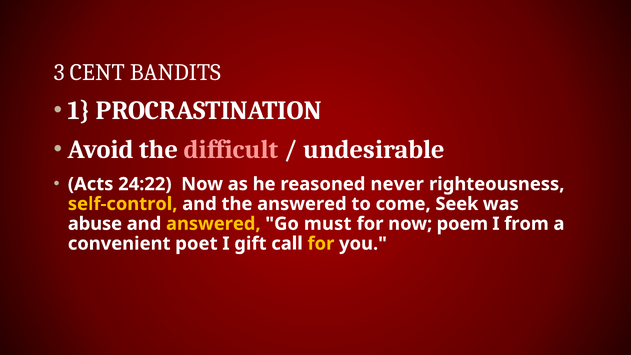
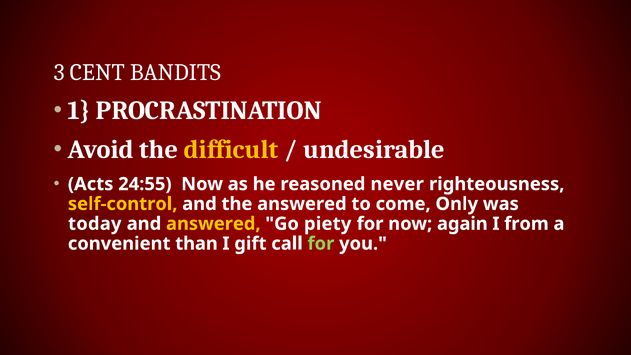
difficult colour: pink -> yellow
24:22: 24:22 -> 24:55
Seek: Seek -> Only
abuse: abuse -> today
must: must -> piety
poem: poem -> again
poet: poet -> than
for at (321, 244) colour: yellow -> light green
